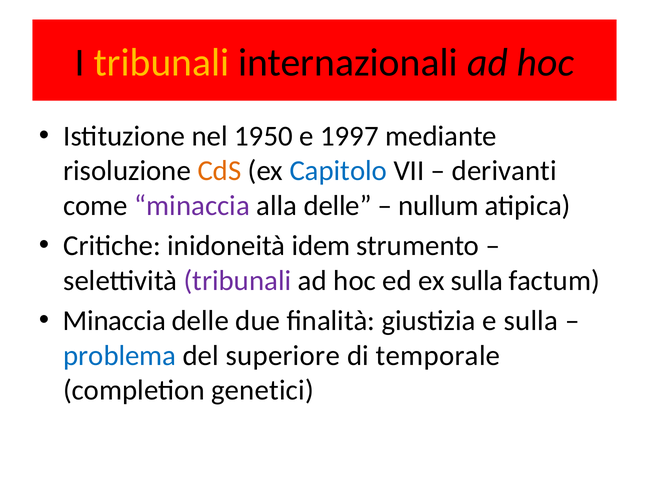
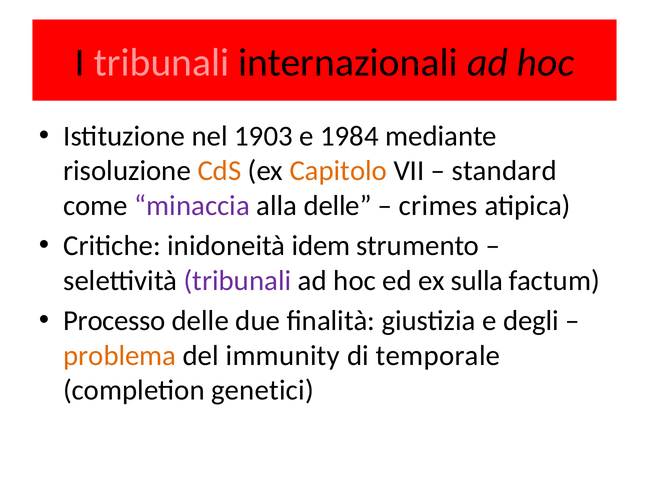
tribunali at (161, 63) colour: yellow -> pink
1950: 1950 -> 1903
1997: 1997 -> 1984
Capitolo colour: blue -> orange
derivanti: derivanti -> standard
nullum: nullum -> crimes
Minaccia at (114, 321): Minaccia -> Processo
e sulla: sulla -> degli
problema colour: blue -> orange
superiore: superiore -> immunity
